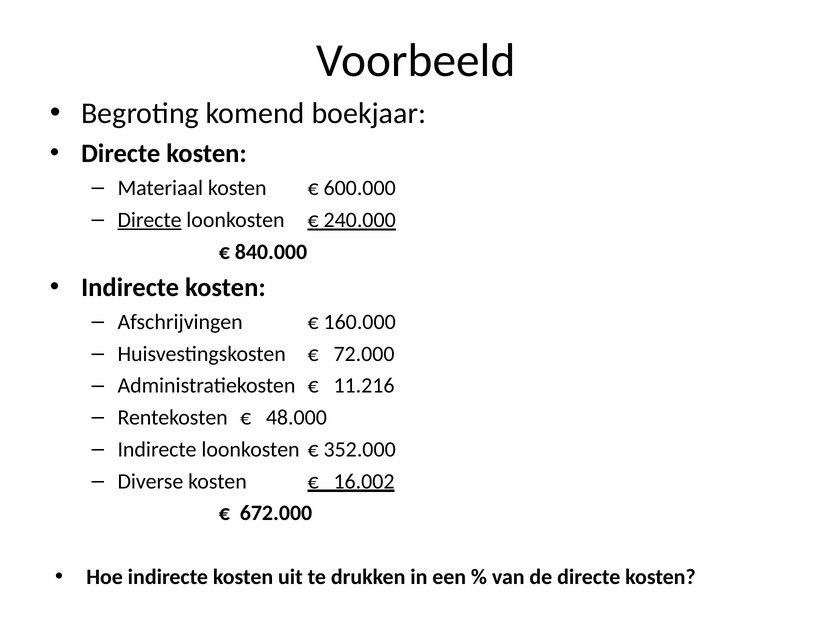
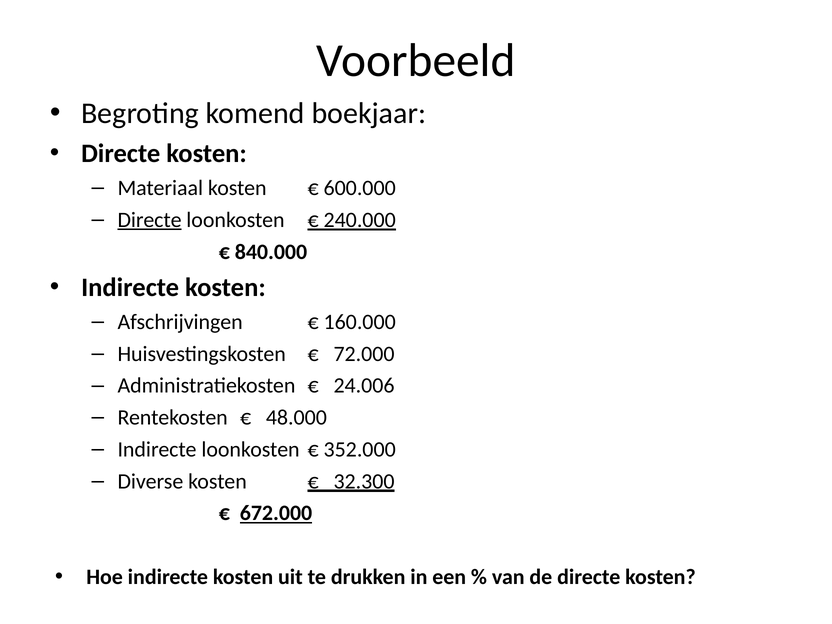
11.216: 11.216 -> 24.006
16.002: 16.002 -> 32.300
672.000 underline: none -> present
